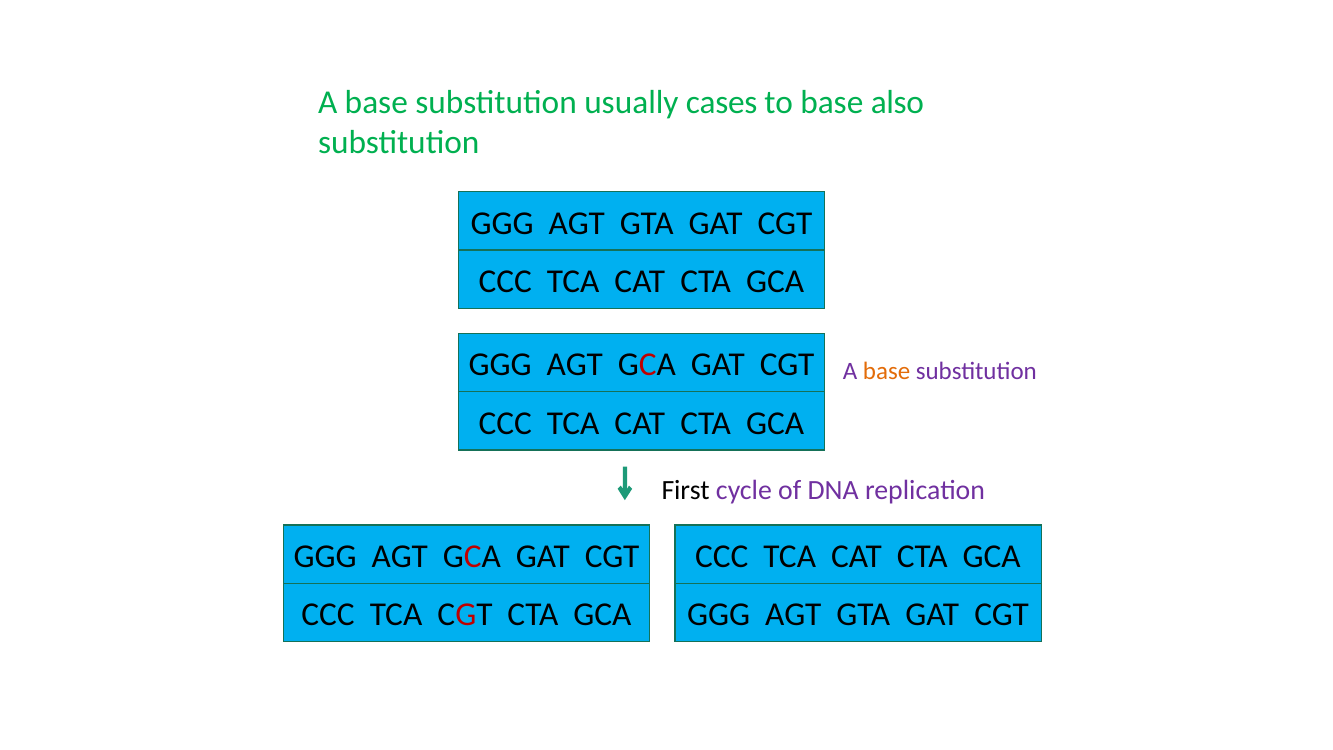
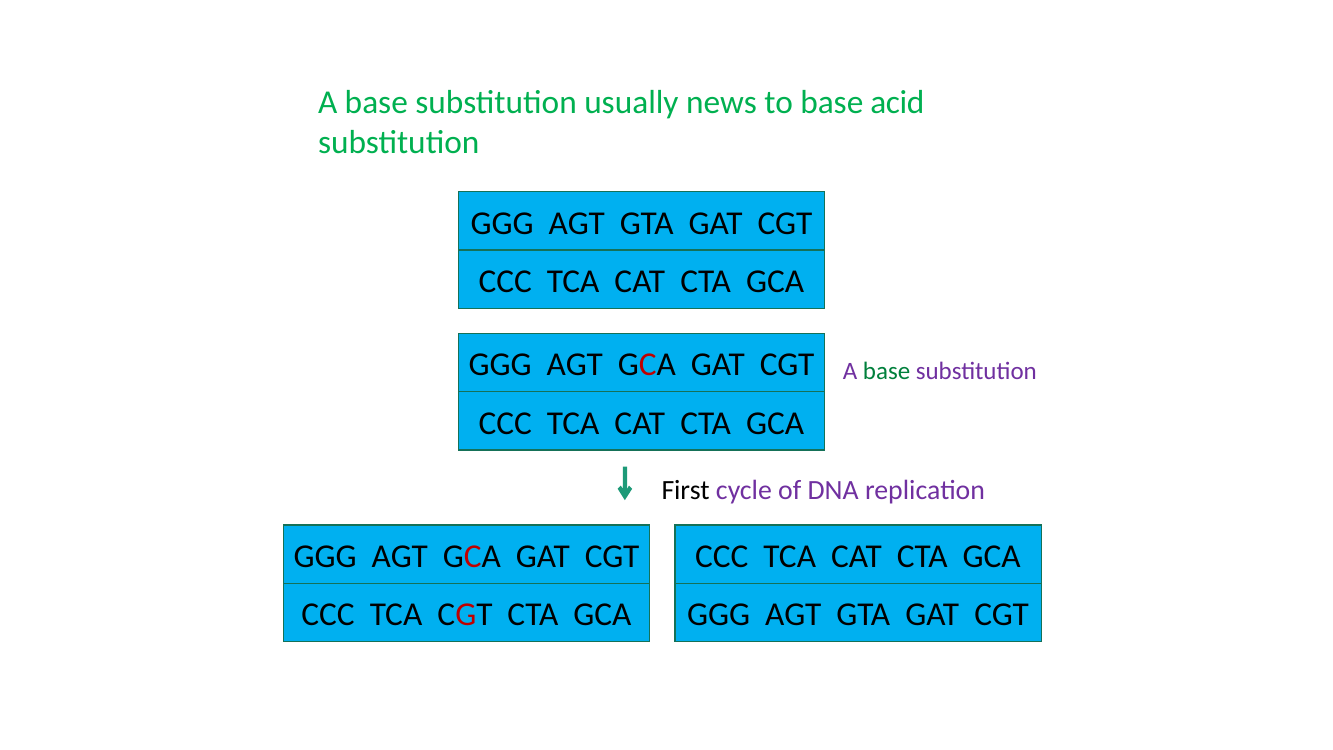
cases: cases -> news
also: also -> acid
base at (887, 372) colour: orange -> green
